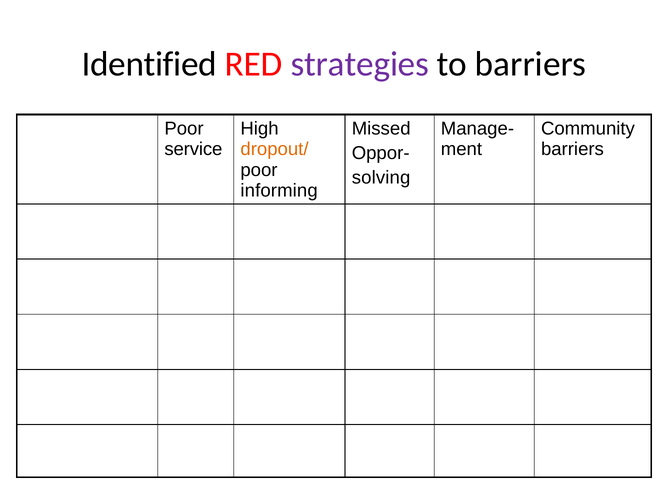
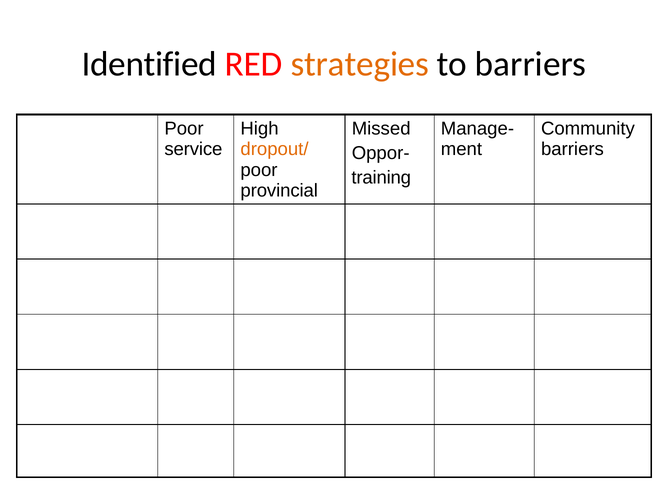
strategies colour: purple -> orange
solving: solving -> training
informing: informing -> provincial
